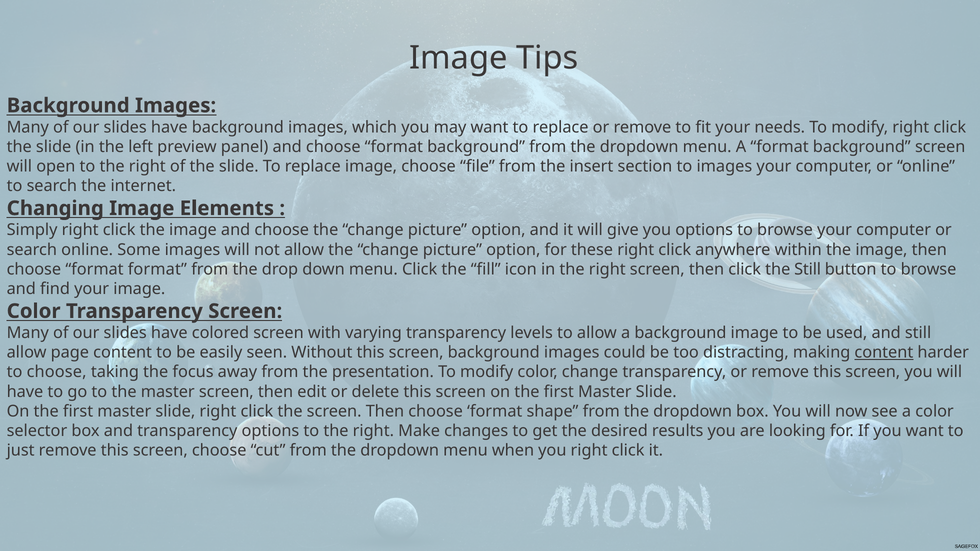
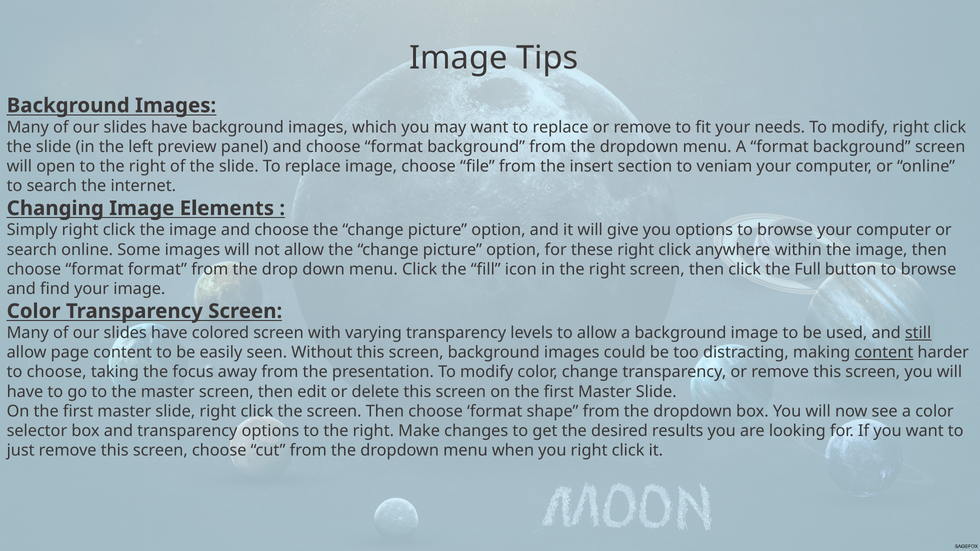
to images: images -> veniam
the Still: Still -> Full
still at (918, 333) underline: none -> present
